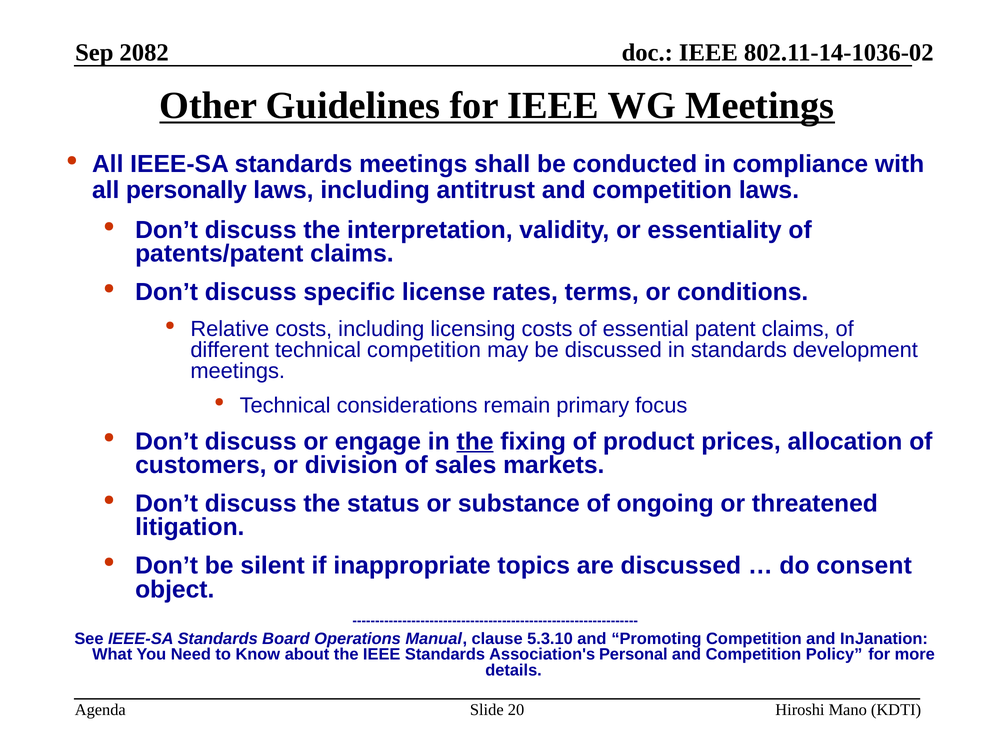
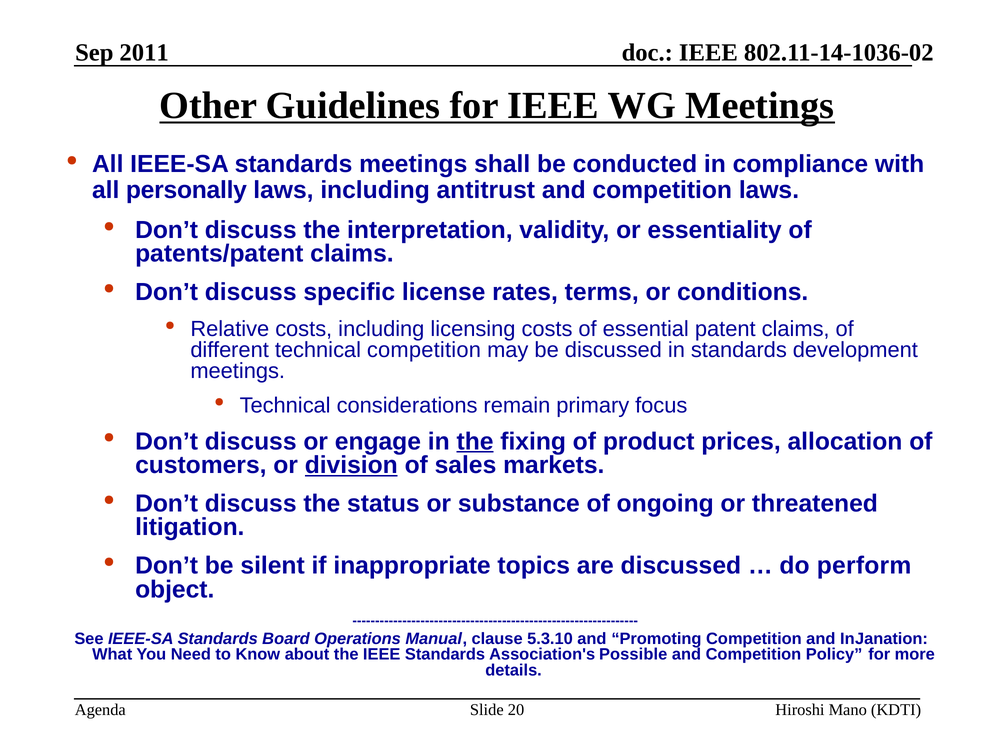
2082: 2082 -> 2011
division underline: none -> present
consent: consent -> perform
Personal: Personal -> Possible
